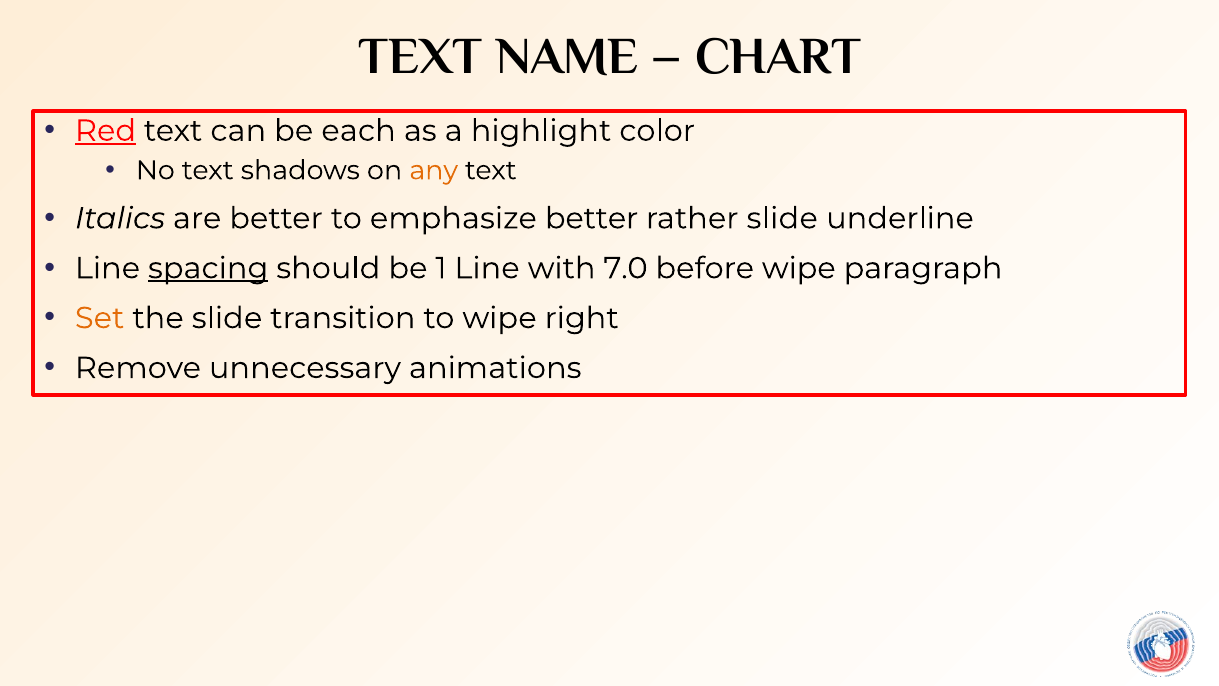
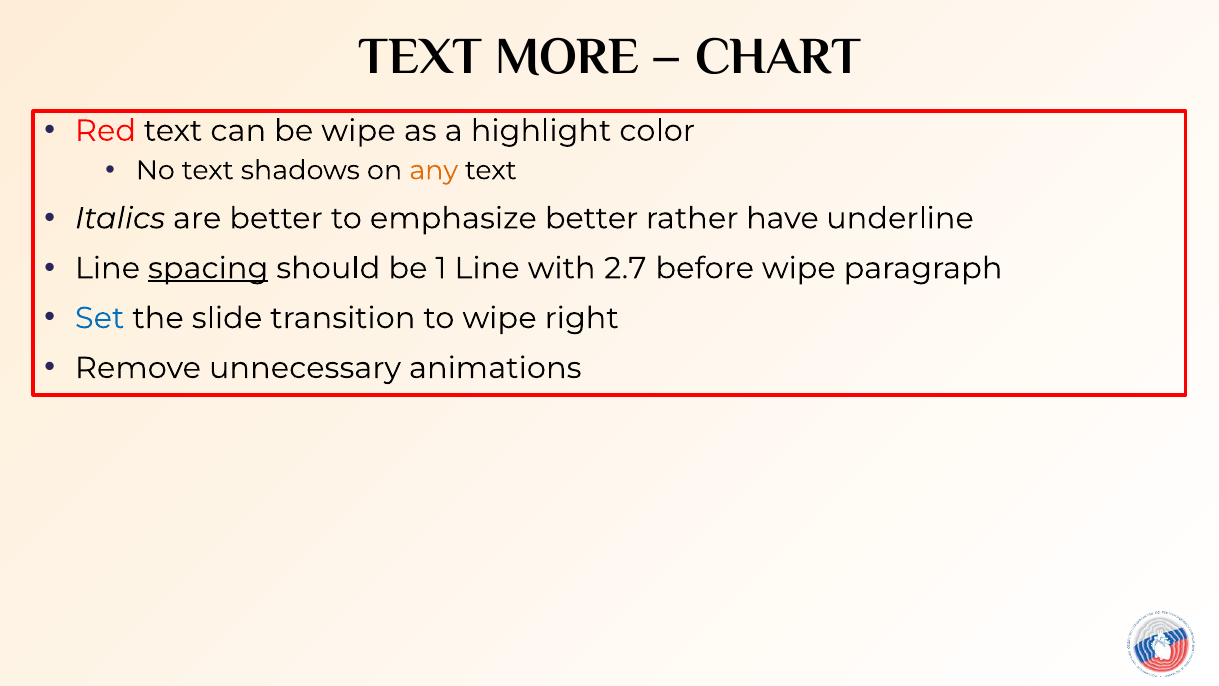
NAME: NAME -> MORE
Red underline: present -> none
be each: each -> wipe
rather slide: slide -> have
7.0: 7.0 -> 2.7
Set colour: orange -> blue
